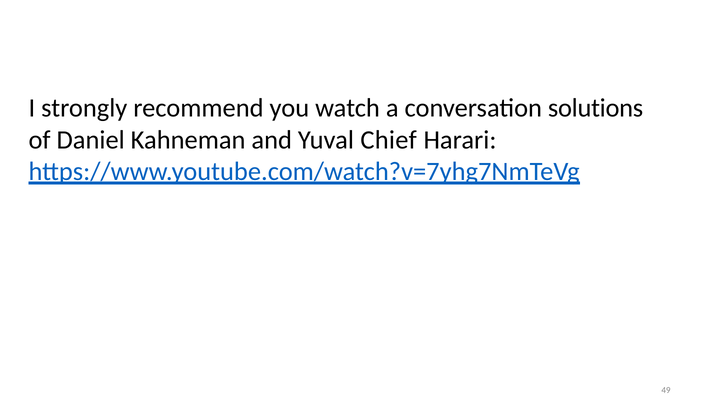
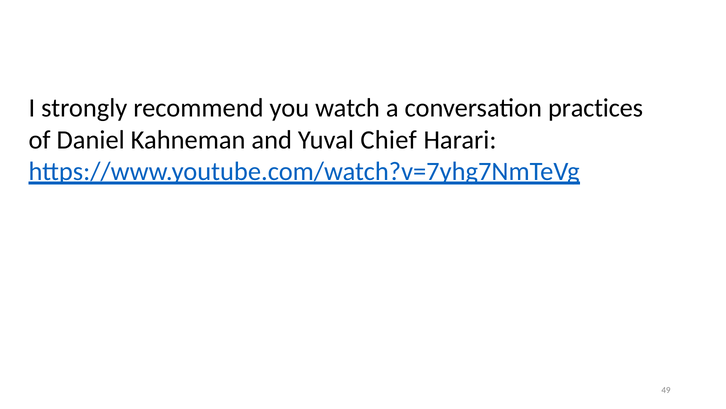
solutions: solutions -> practices
